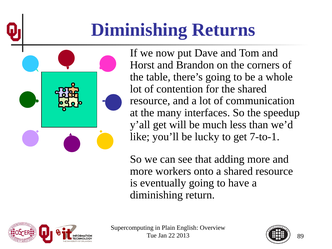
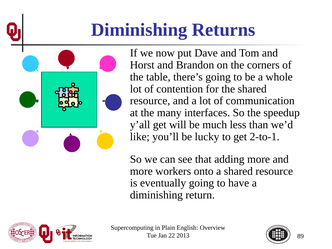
7-to-1: 7-to-1 -> 2-to-1
